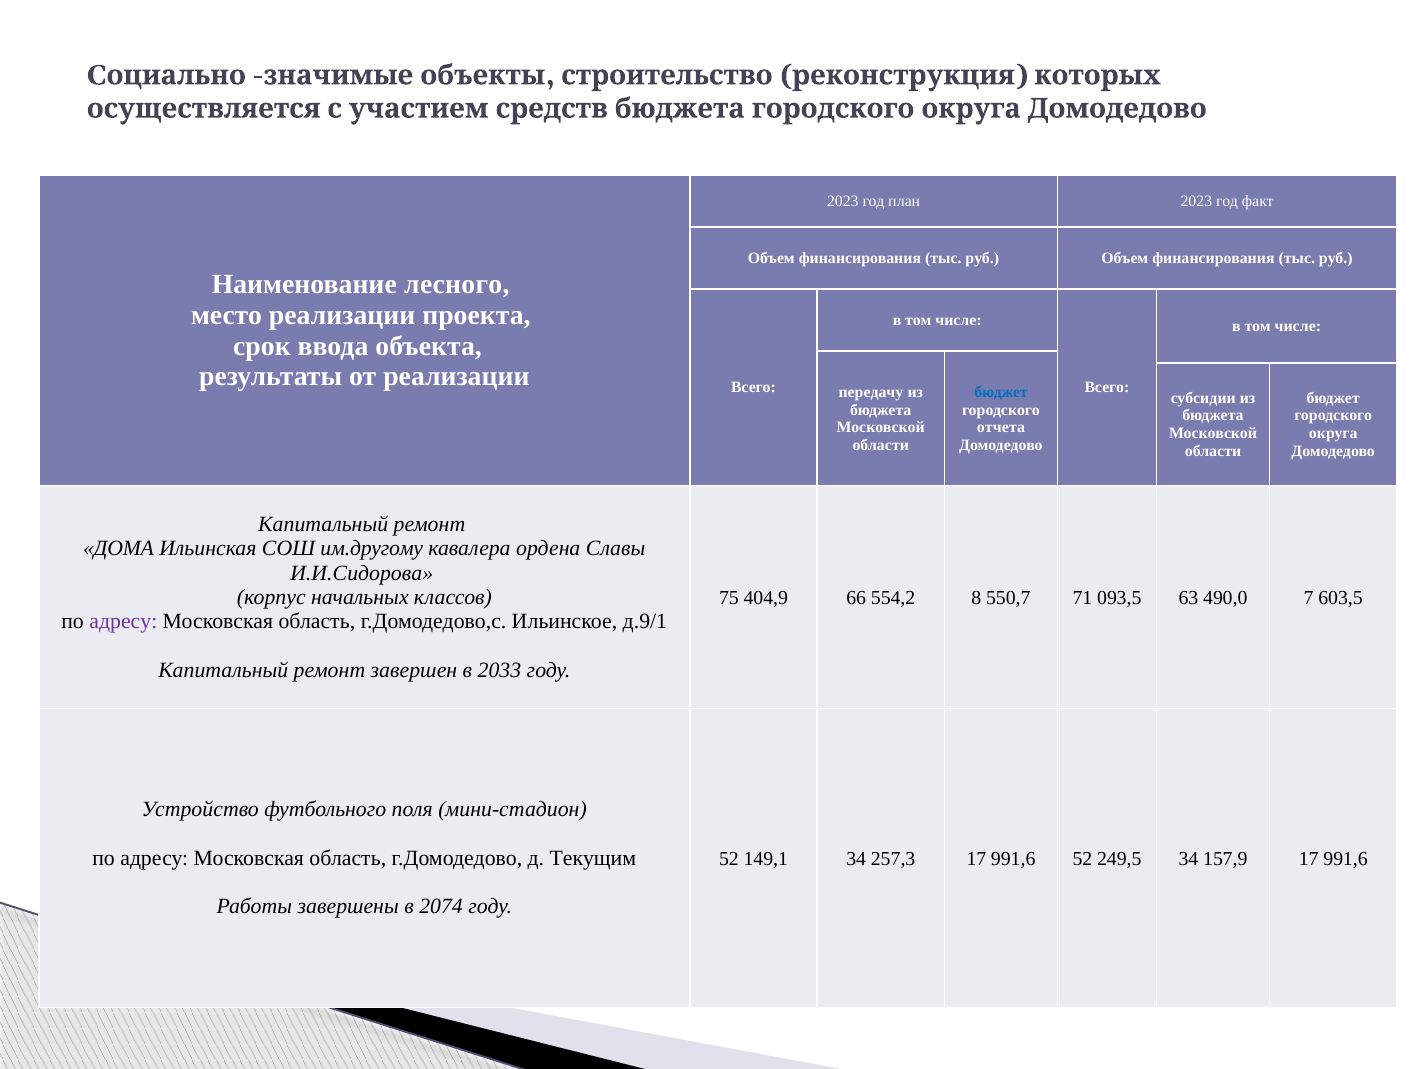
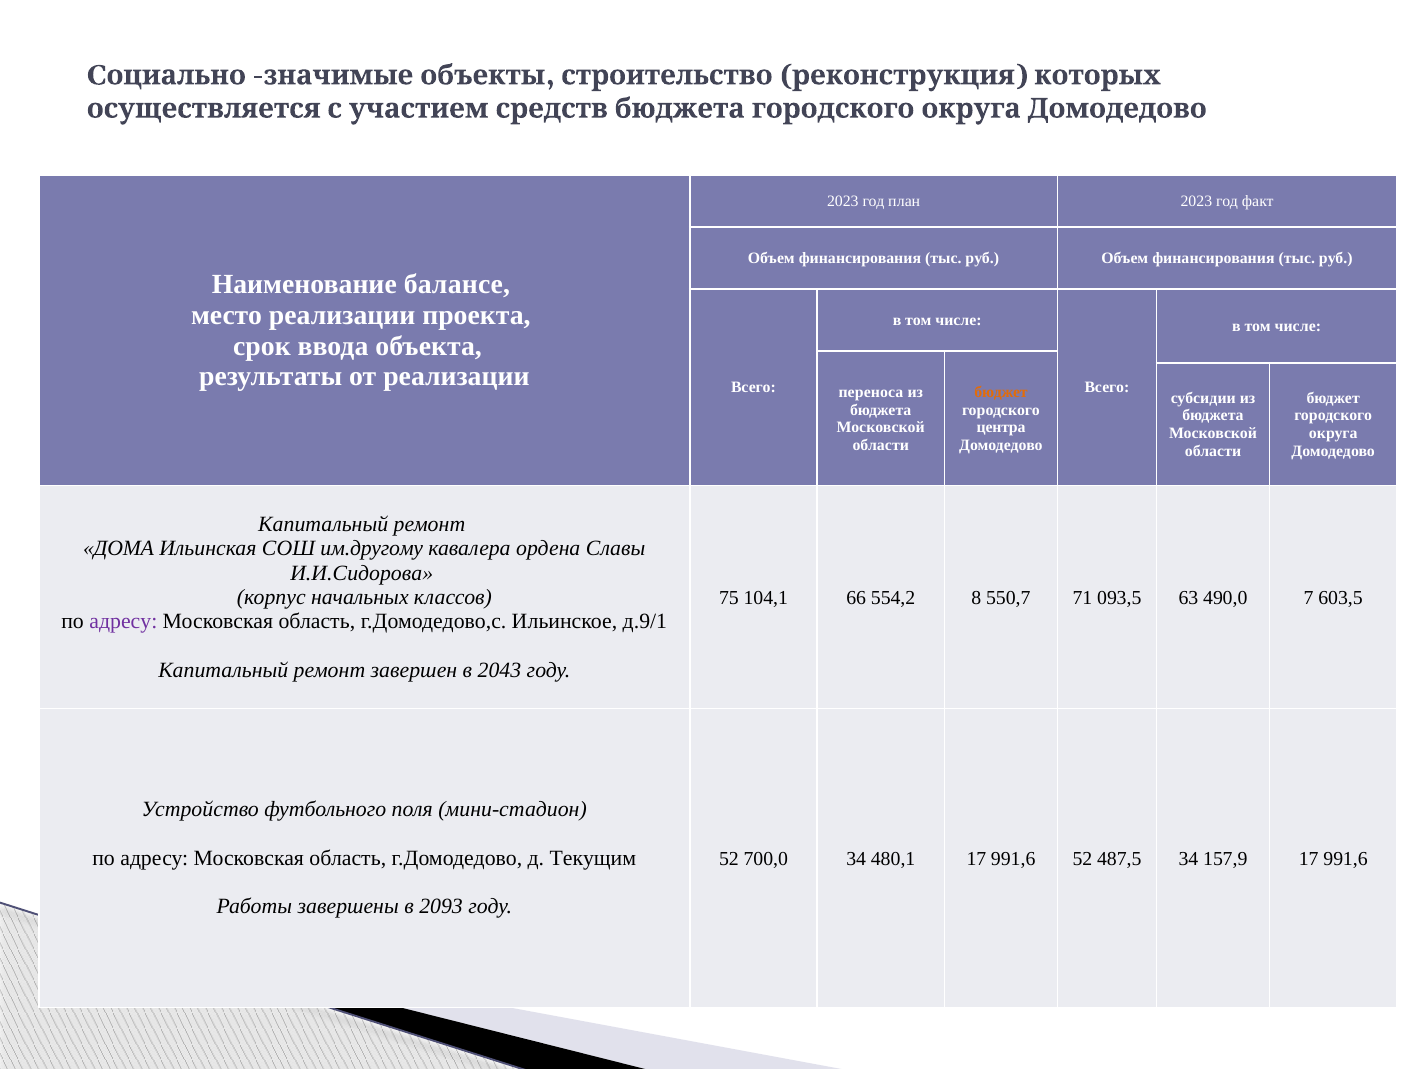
лесного: лесного -> балансе
передачу: передачу -> переноса
бюджет at (1001, 392) colour: blue -> orange
отчета: отчета -> центра
404,9: 404,9 -> 104,1
2033: 2033 -> 2043
149,1: 149,1 -> 700,0
257,3: 257,3 -> 480,1
249,5: 249,5 -> 487,5
2074: 2074 -> 2093
